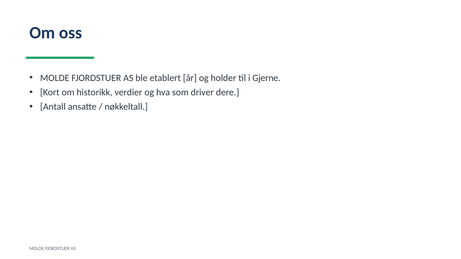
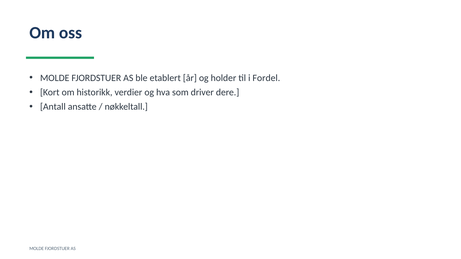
Gjerne: Gjerne -> Fordel
